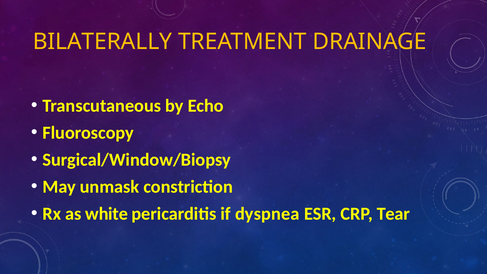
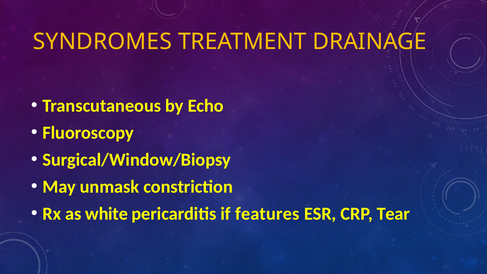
BILATERALLY: BILATERALLY -> SYNDROMES
dyspnea: dyspnea -> features
